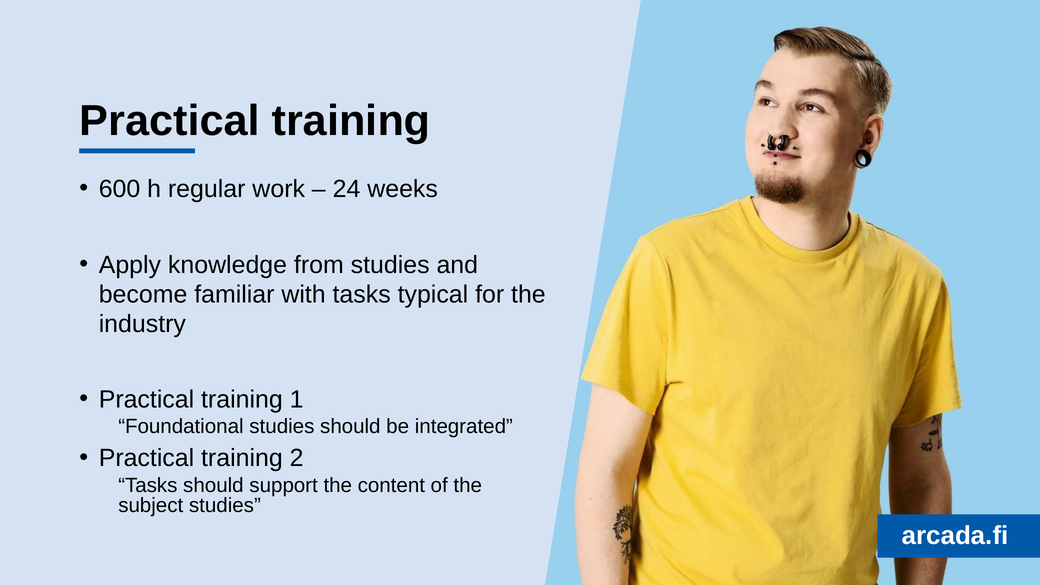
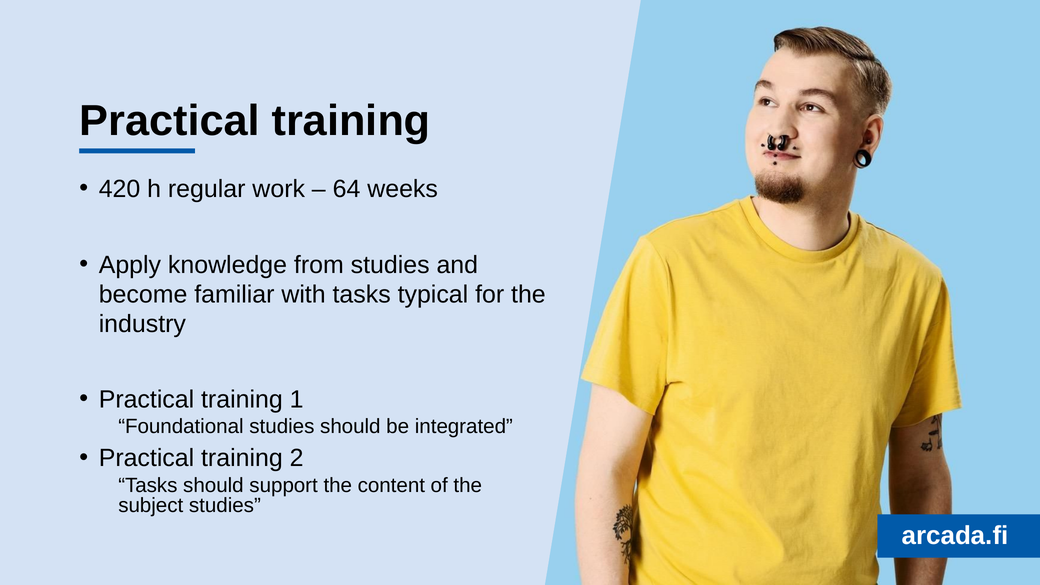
600: 600 -> 420
24: 24 -> 64
